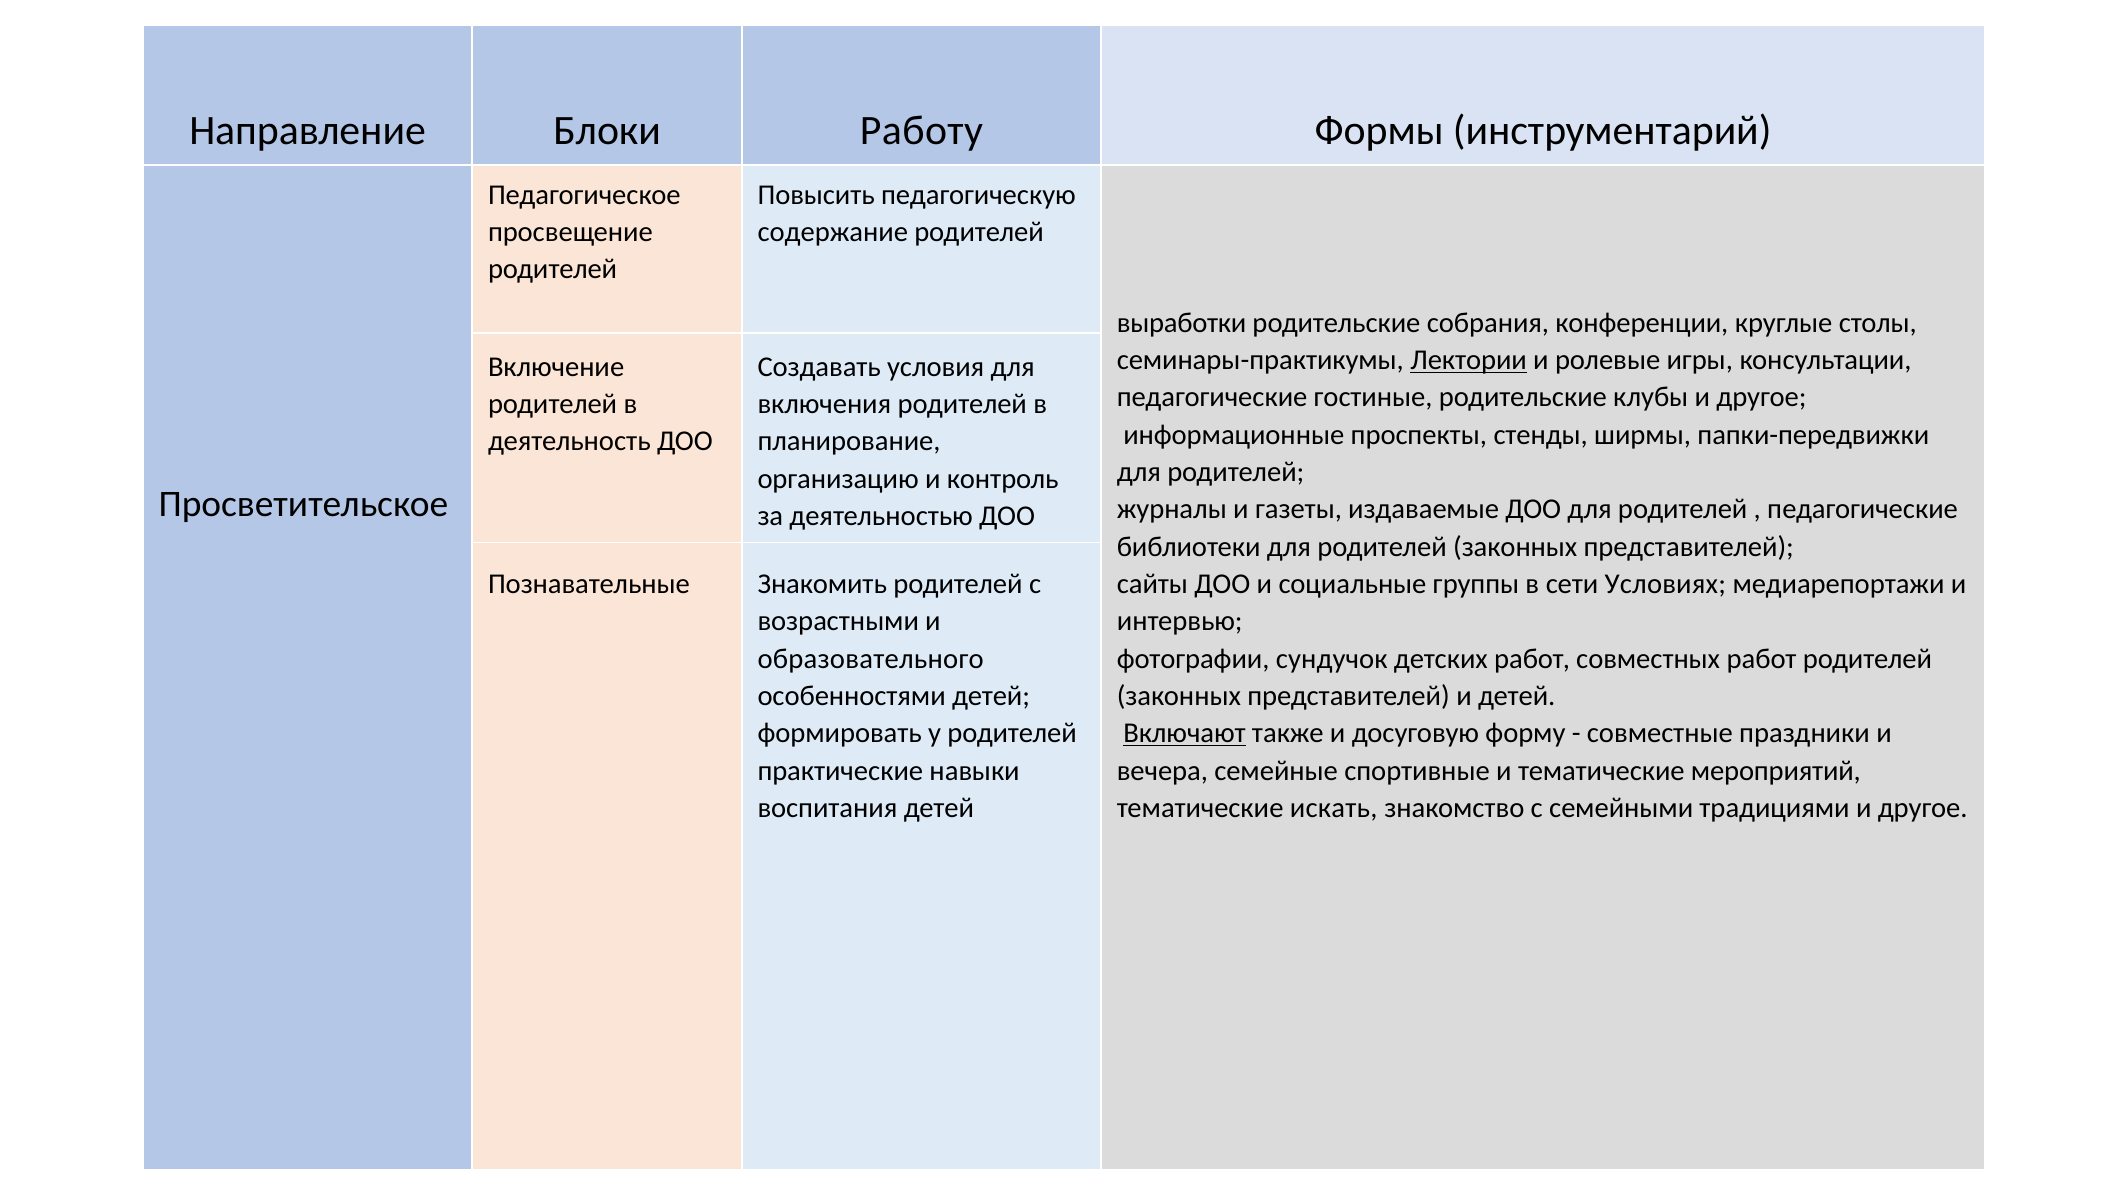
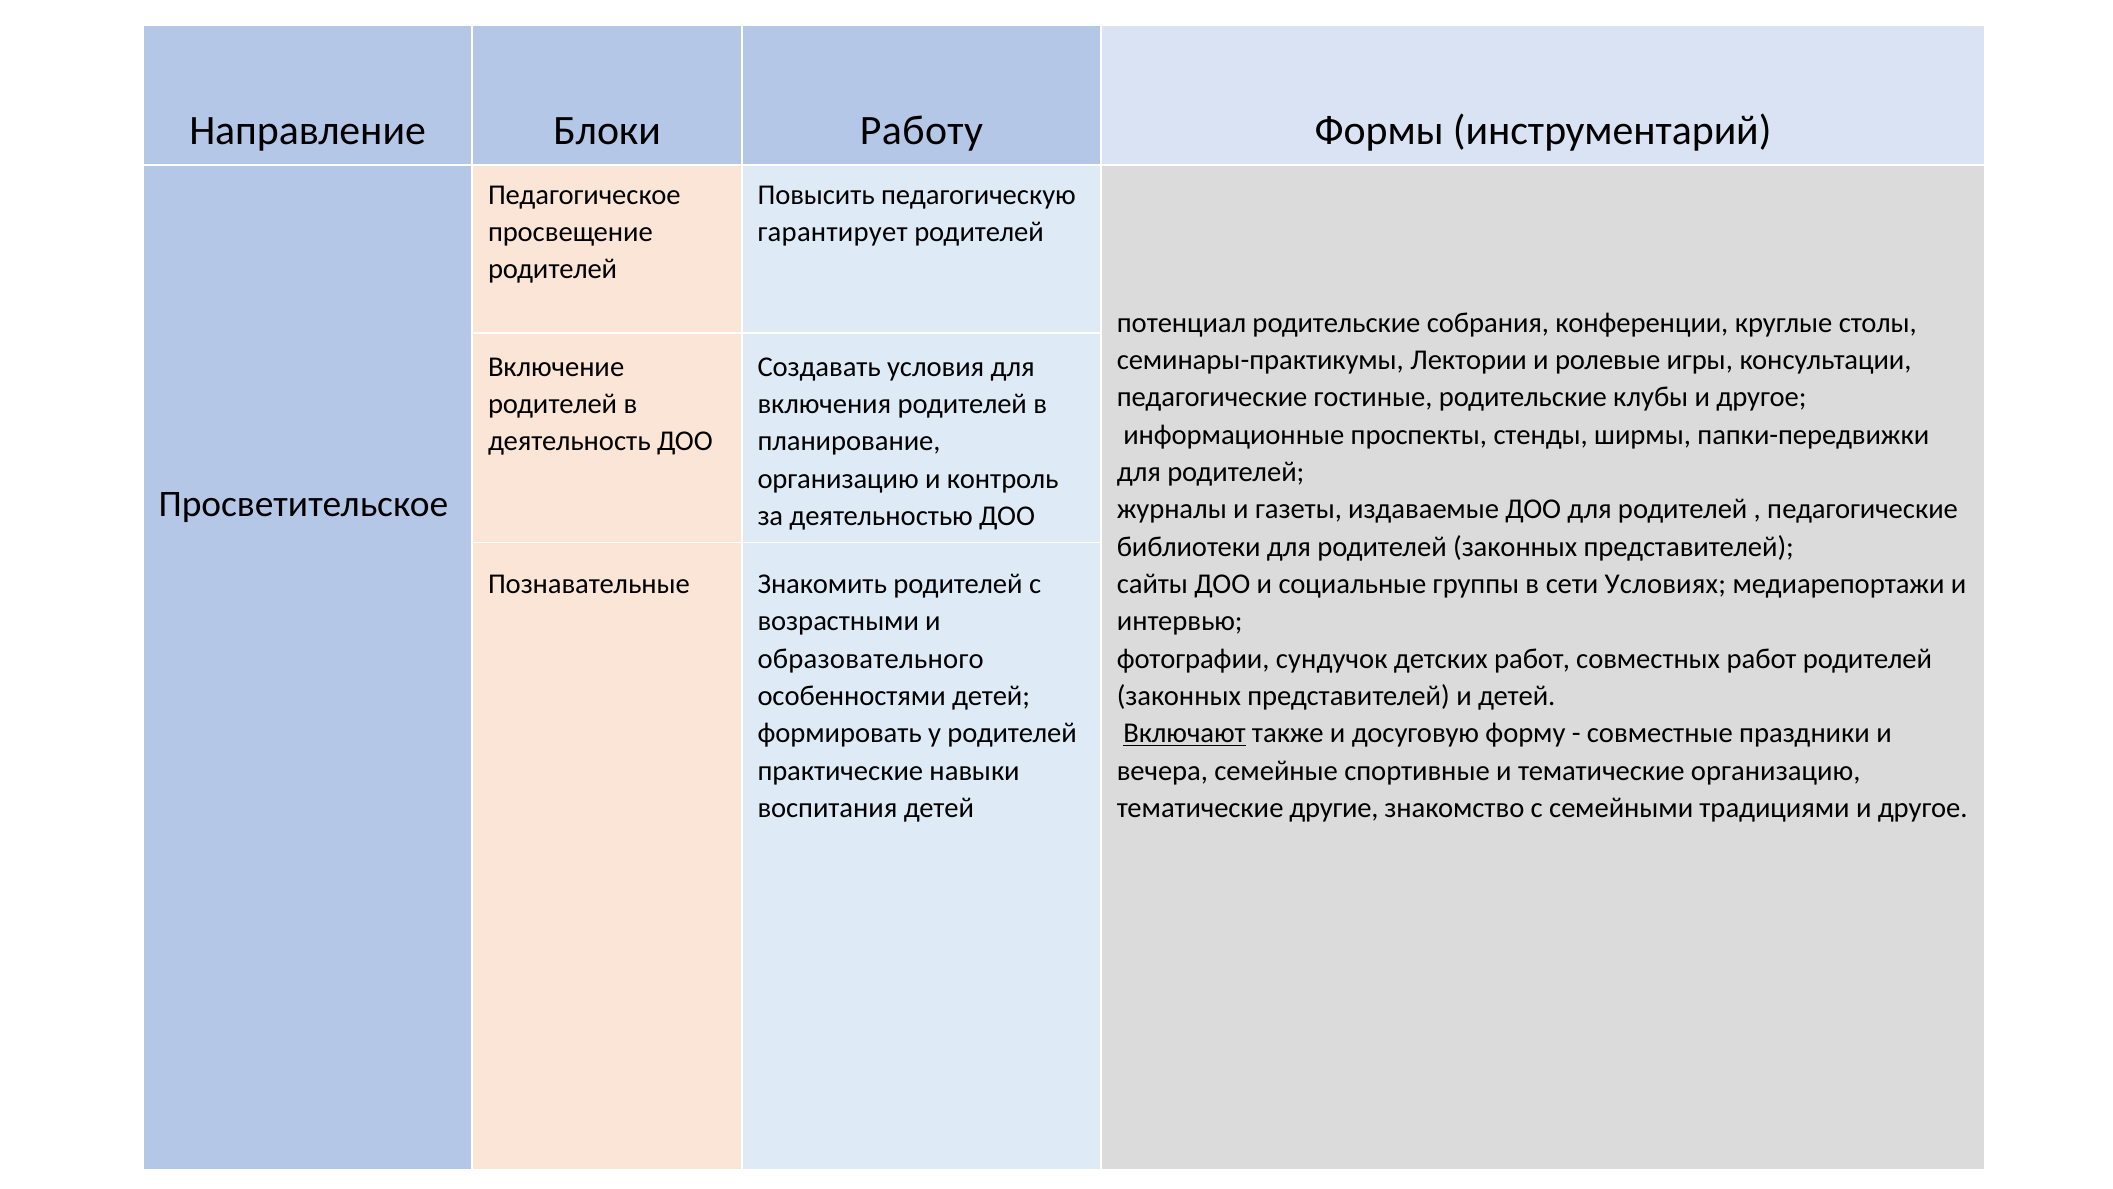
содержание: содержание -> гарантирует
выработки: выработки -> потенциал
Лектории underline: present -> none
тематические мероприятий: мероприятий -> организацию
искать: искать -> другие
